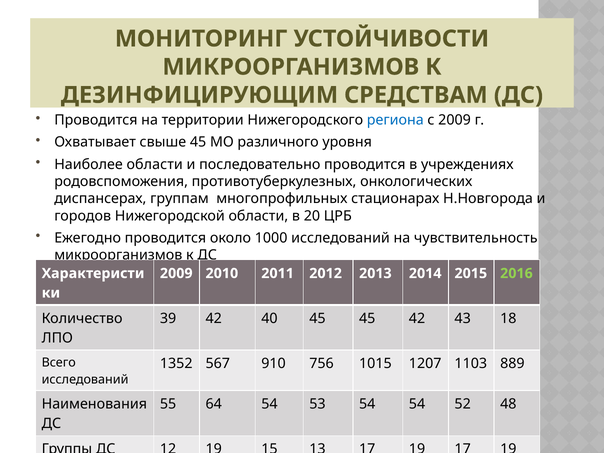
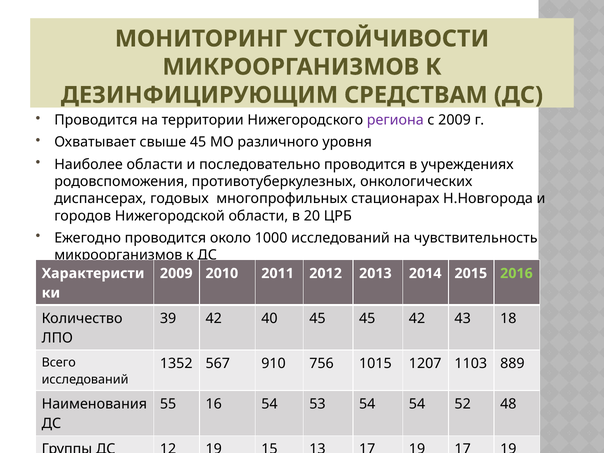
региона colour: blue -> purple
группам: группам -> годовых
64: 64 -> 16
